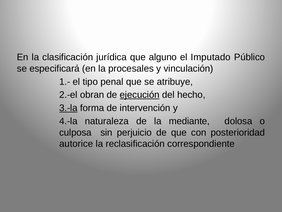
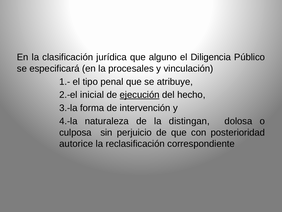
Imputado: Imputado -> Diligencia
obran: obran -> inicial
3.-la underline: present -> none
mediante: mediante -> distingan
